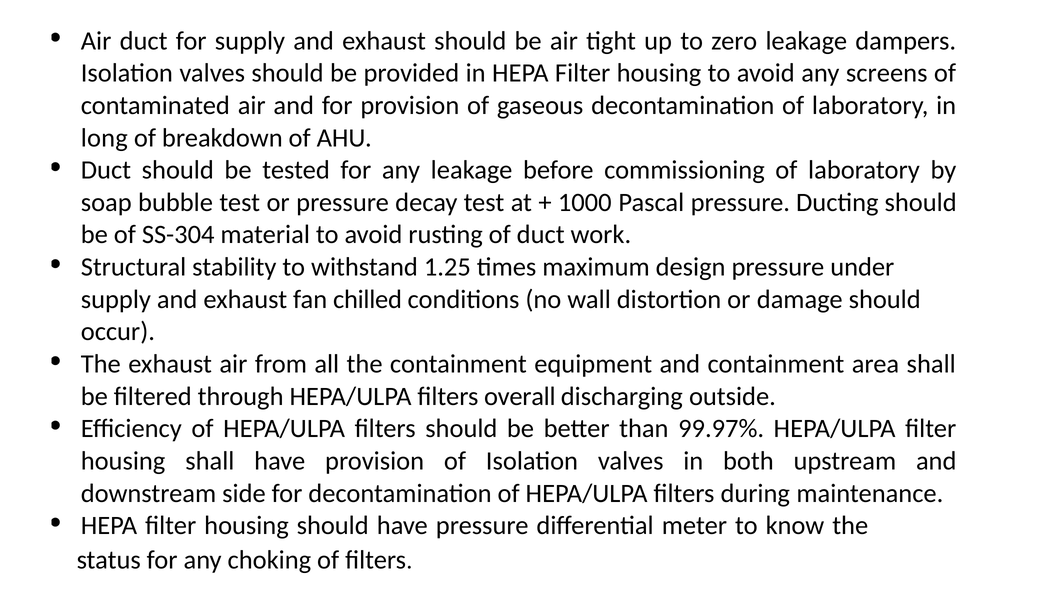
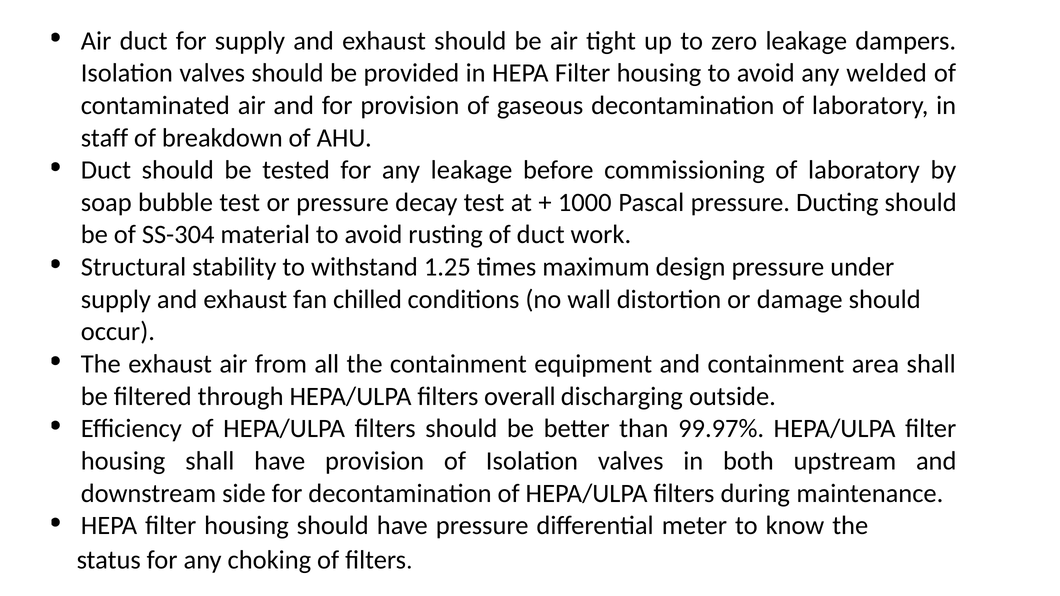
screens: screens -> welded
long: long -> staff
